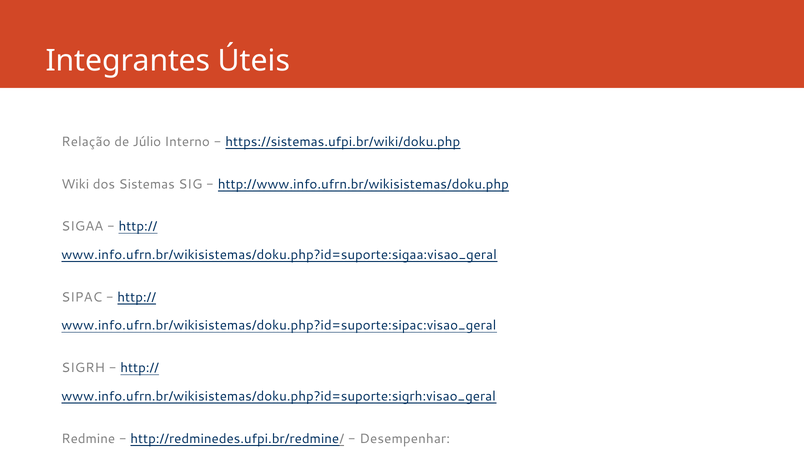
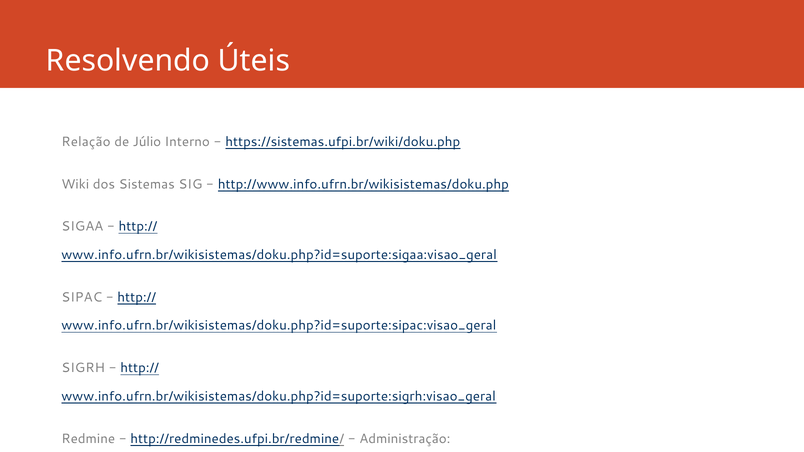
Integrantes: Integrantes -> Resolvendo
Desempenhar: Desempenhar -> Administração
